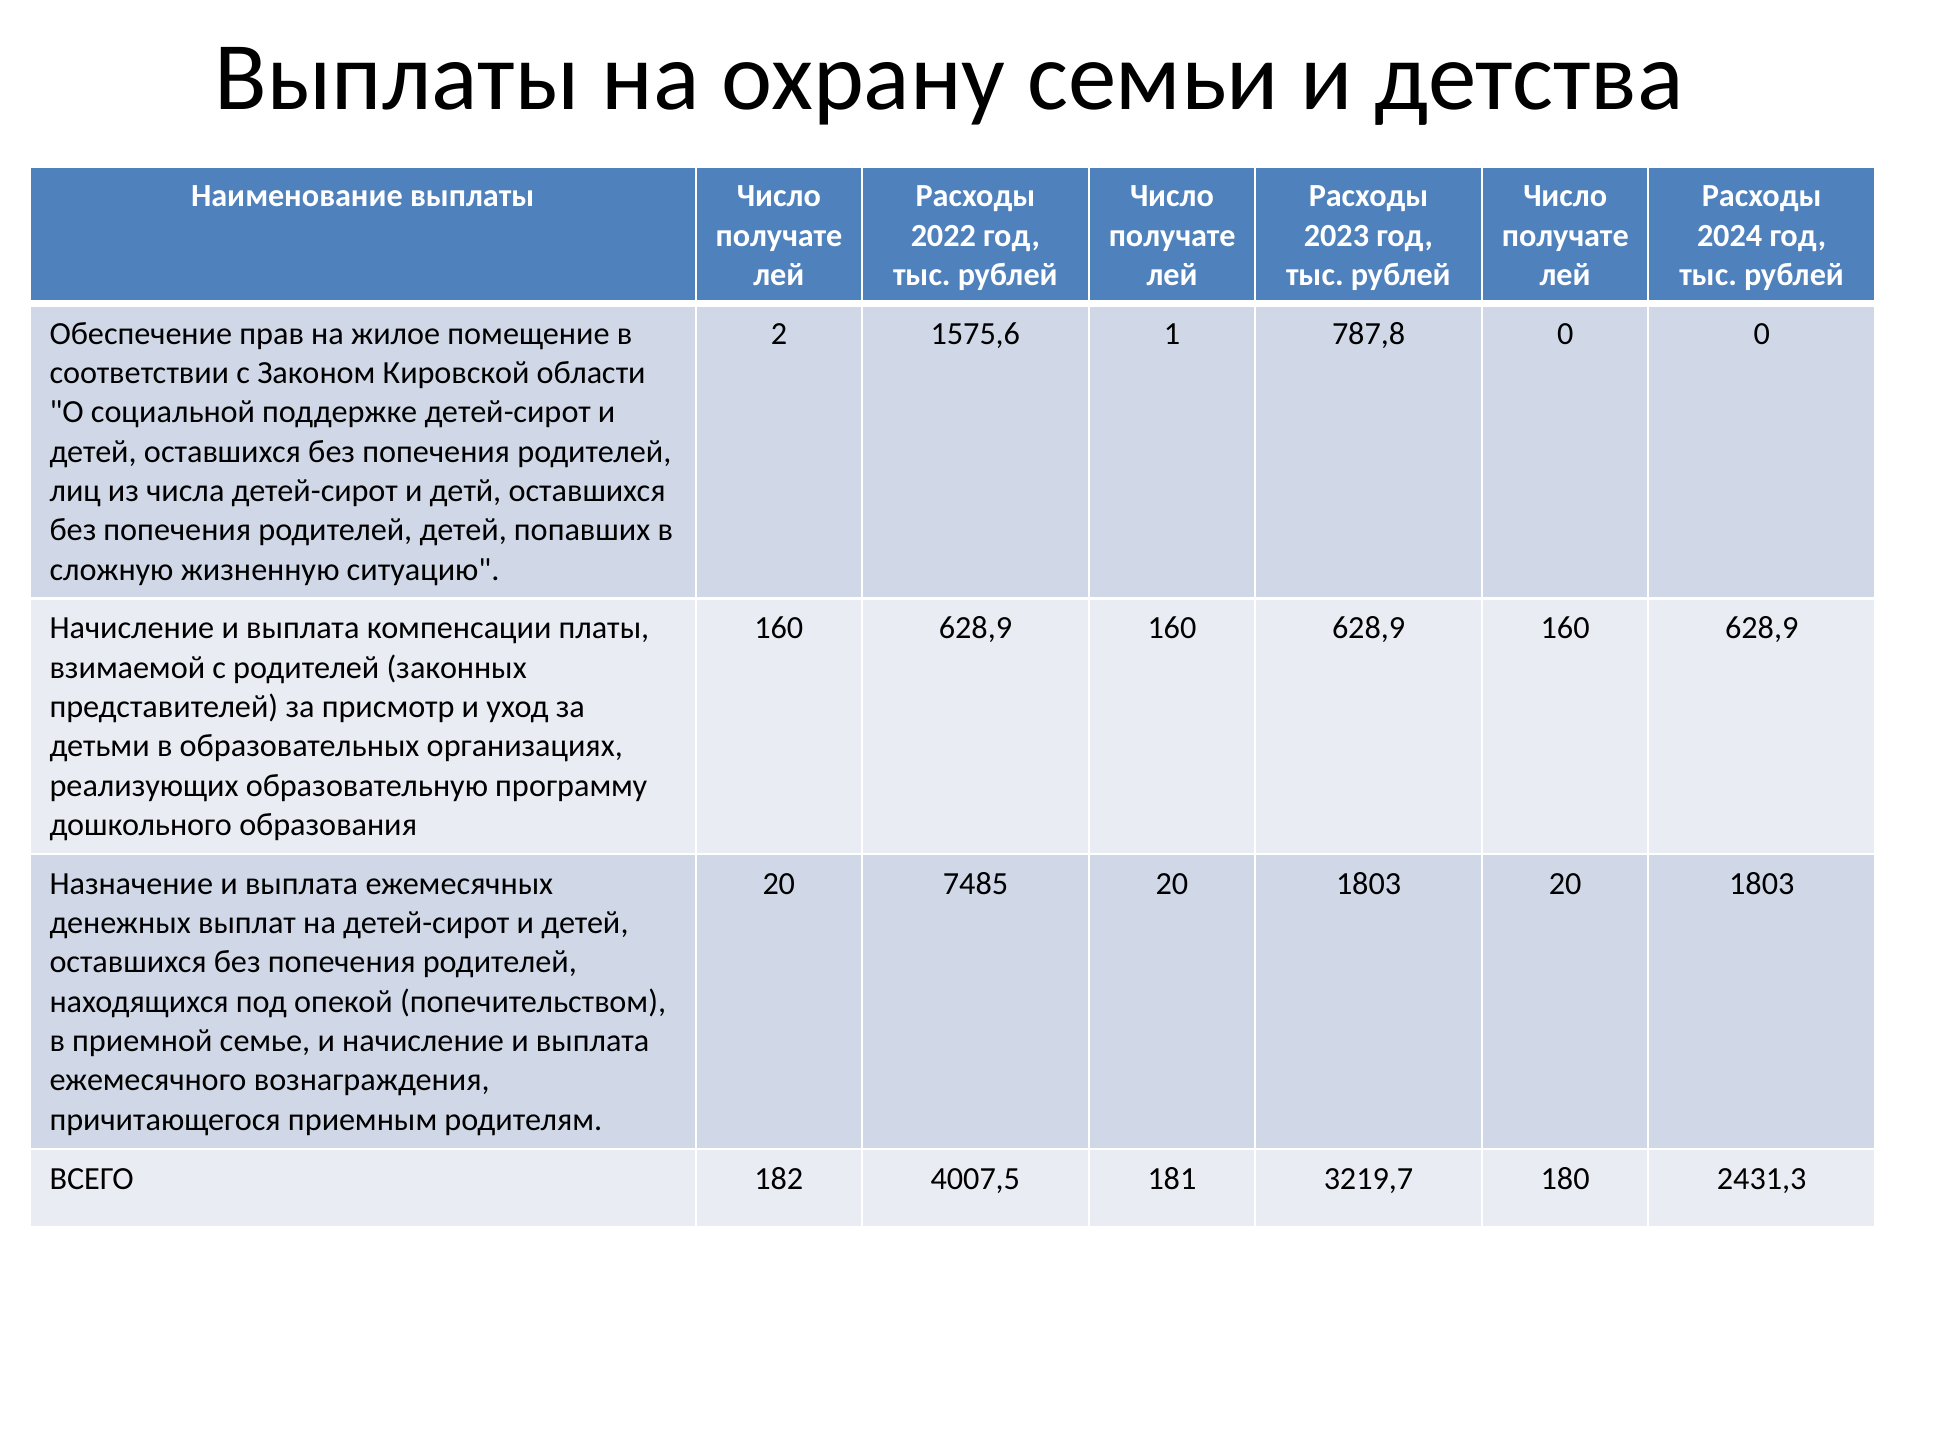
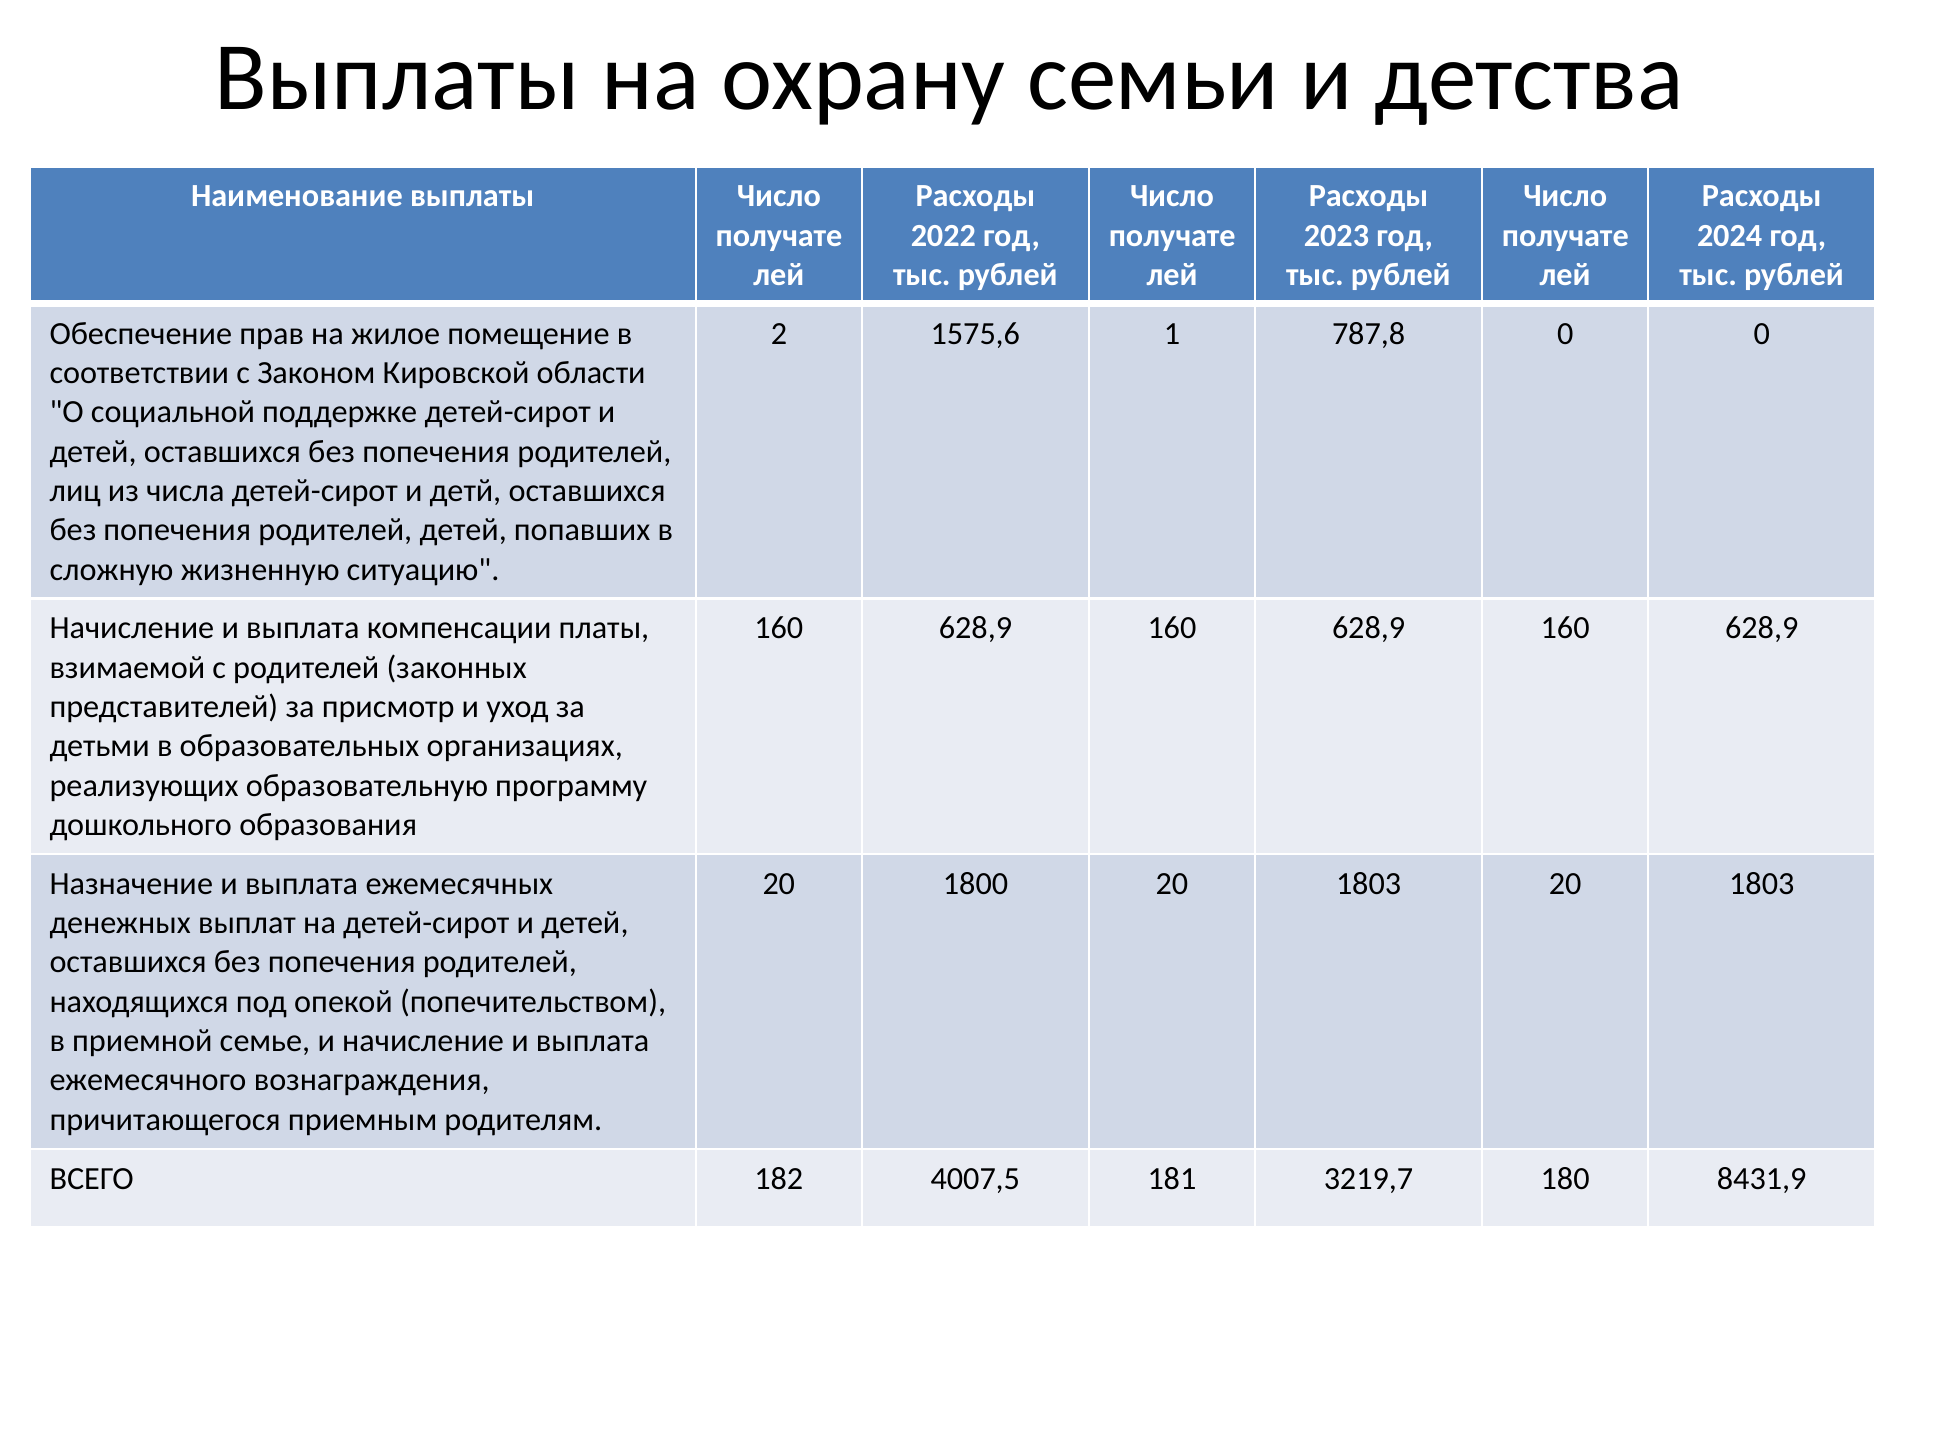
7485: 7485 -> 1800
2431,3: 2431,3 -> 8431,9
